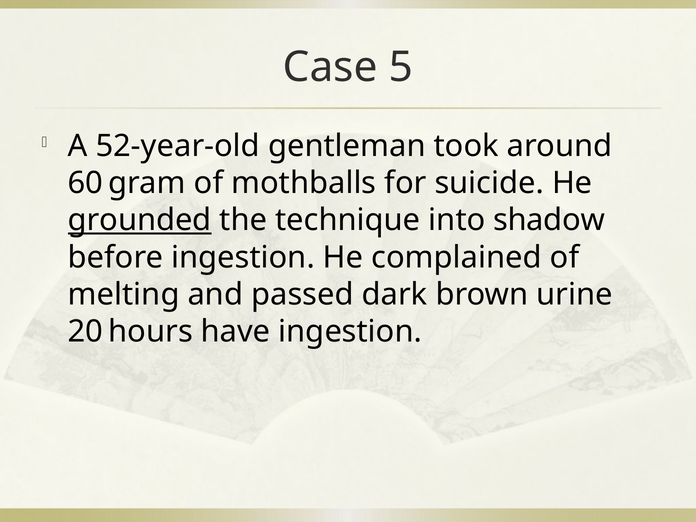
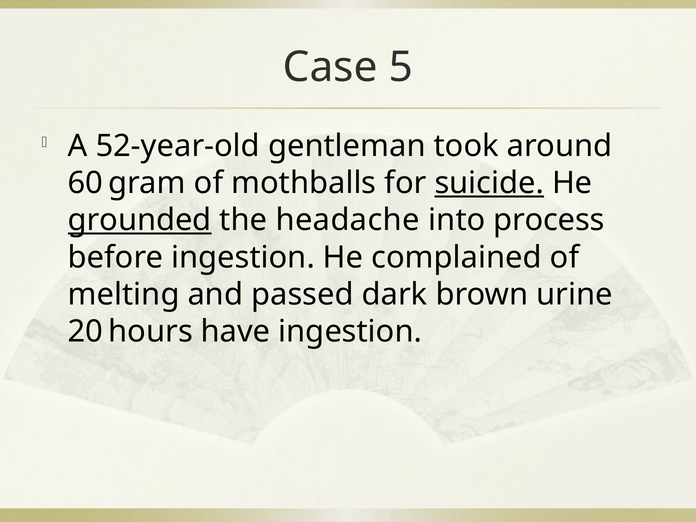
suicide underline: none -> present
technique: technique -> headache
shadow: shadow -> process
